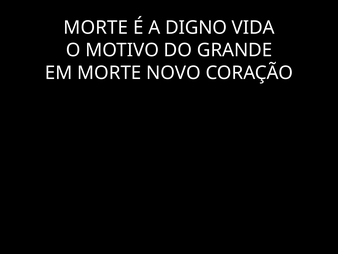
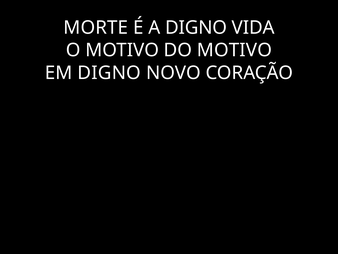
DO GRANDE: GRANDE -> MOTIVO
EM MORTE: MORTE -> DIGNO
